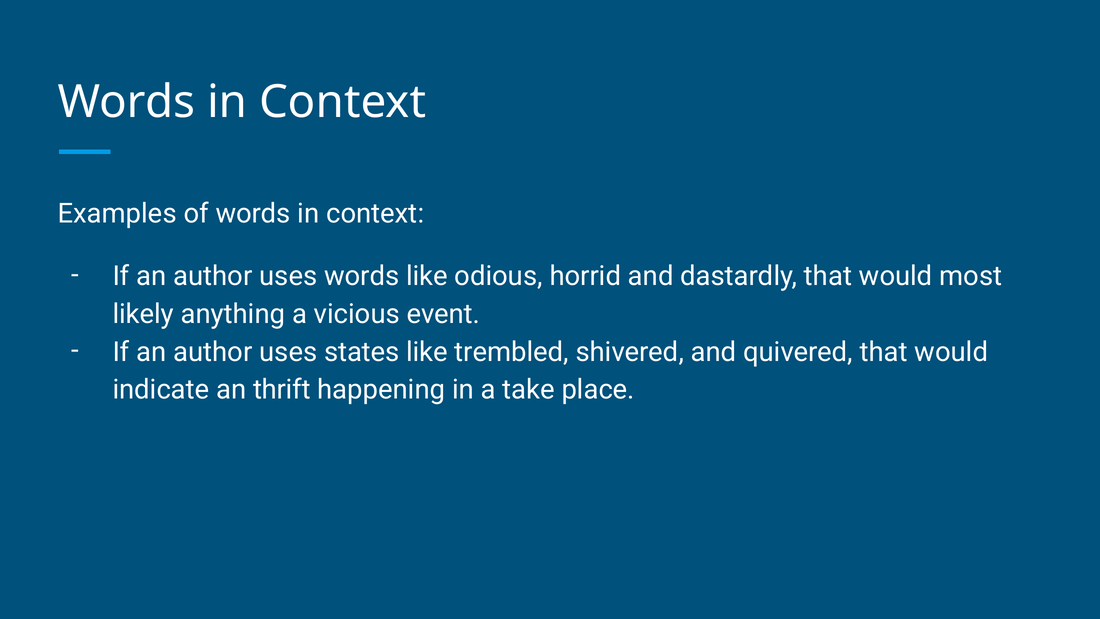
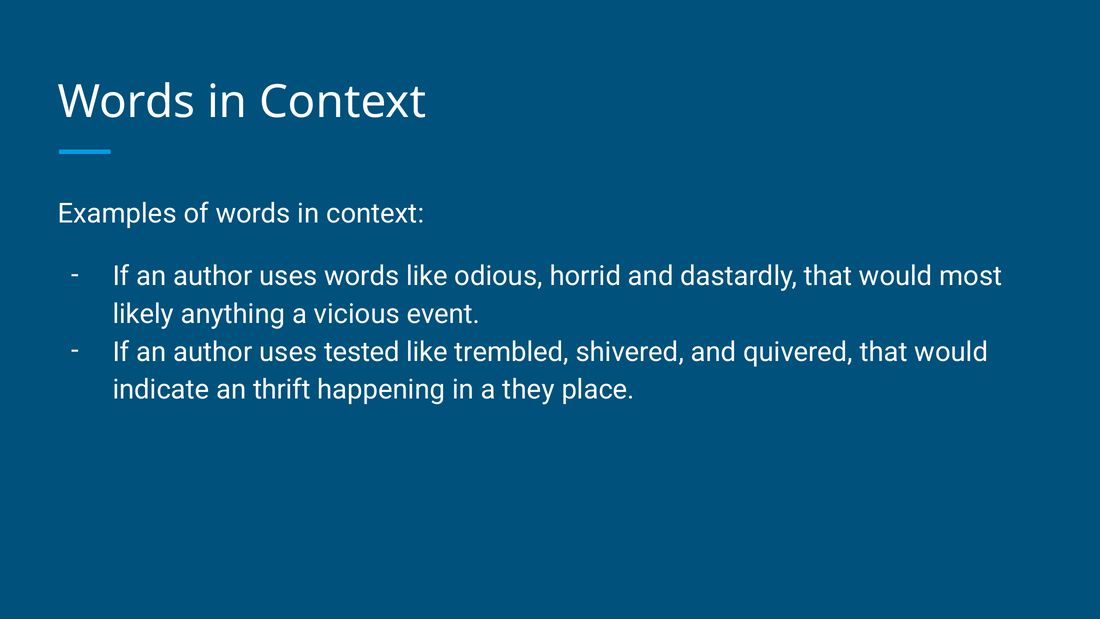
states: states -> tested
take: take -> they
